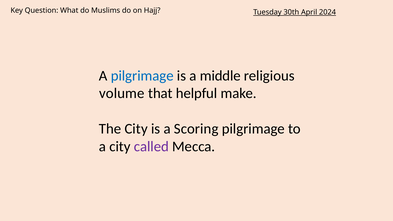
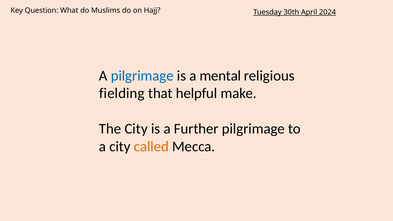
middle: middle -> mental
volume: volume -> fielding
Scoring: Scoring -> Further
called colour: purple -> orange
